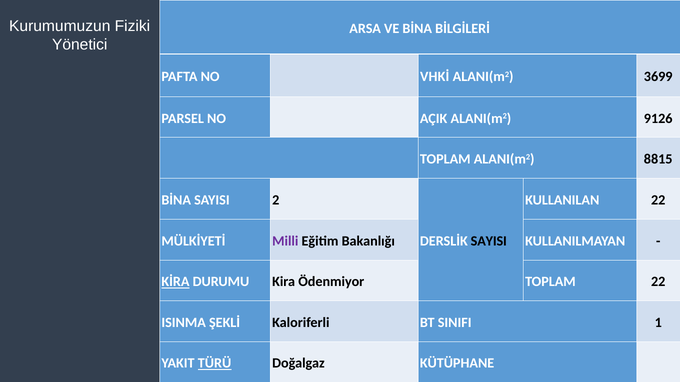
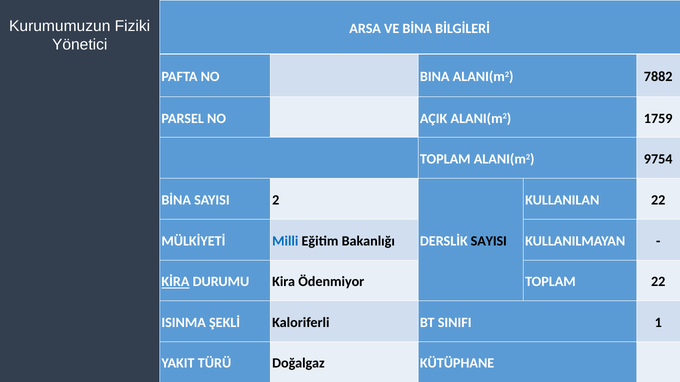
VHKİ: VHKİ -> BINA
3699: 3699 -> 7882
9126: 9126 -> 1759
8815: 8815 -> 9754
Milli colour: purple -> blue
TÜRÜ underline: present -> none
